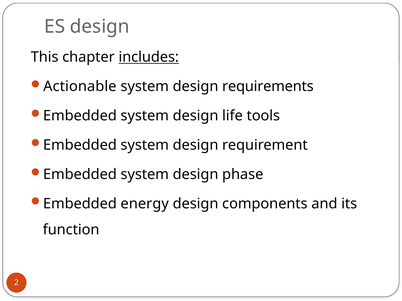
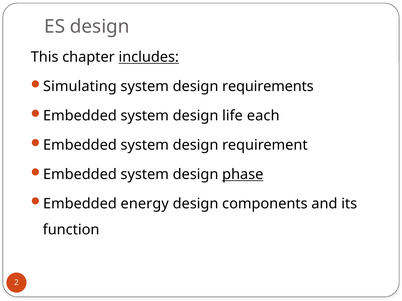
Actionable: Actionable -> Simulating
tools: tools -> each
phase underline: none -> present
